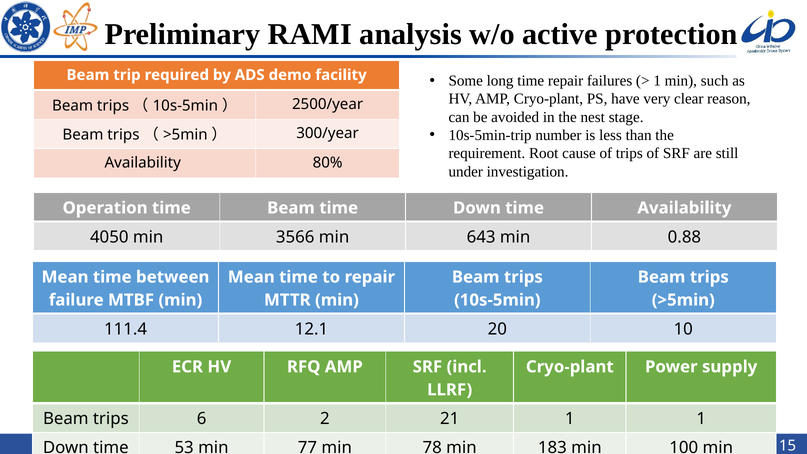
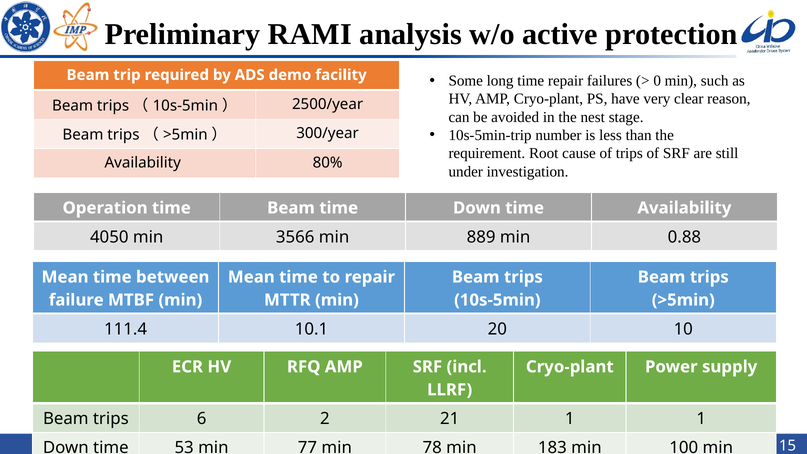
1 at (657, 81): 1 -> 0
643: 643 -> 889
12.1: 12.1 -> 10.1
